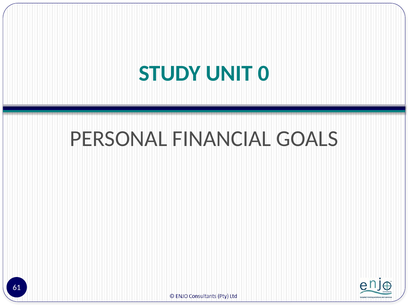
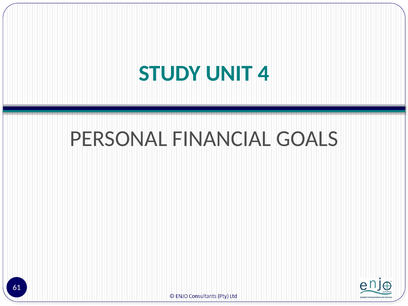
0: 0 -> 4
